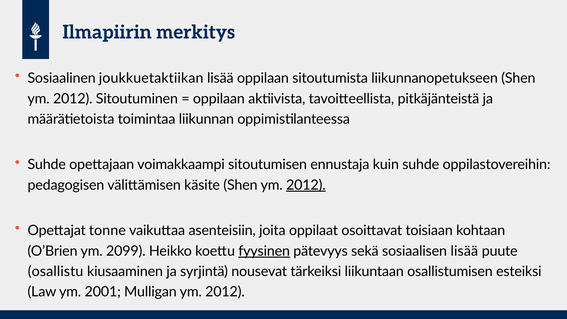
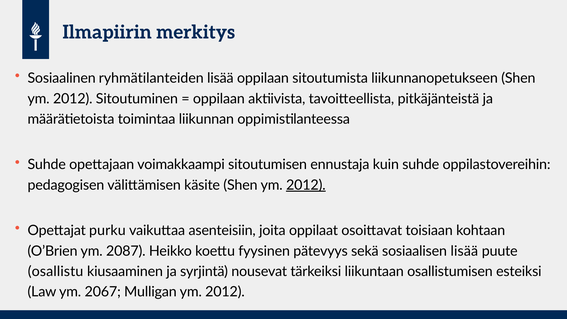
joukkuetaktiikan: joukkuetaktiikan -> ryhmätilanteiden
tonne: tonne -> purku
2099: 2099 -> 2087
fyysinen underline: present -> none
2001: 2001 -> 2067
